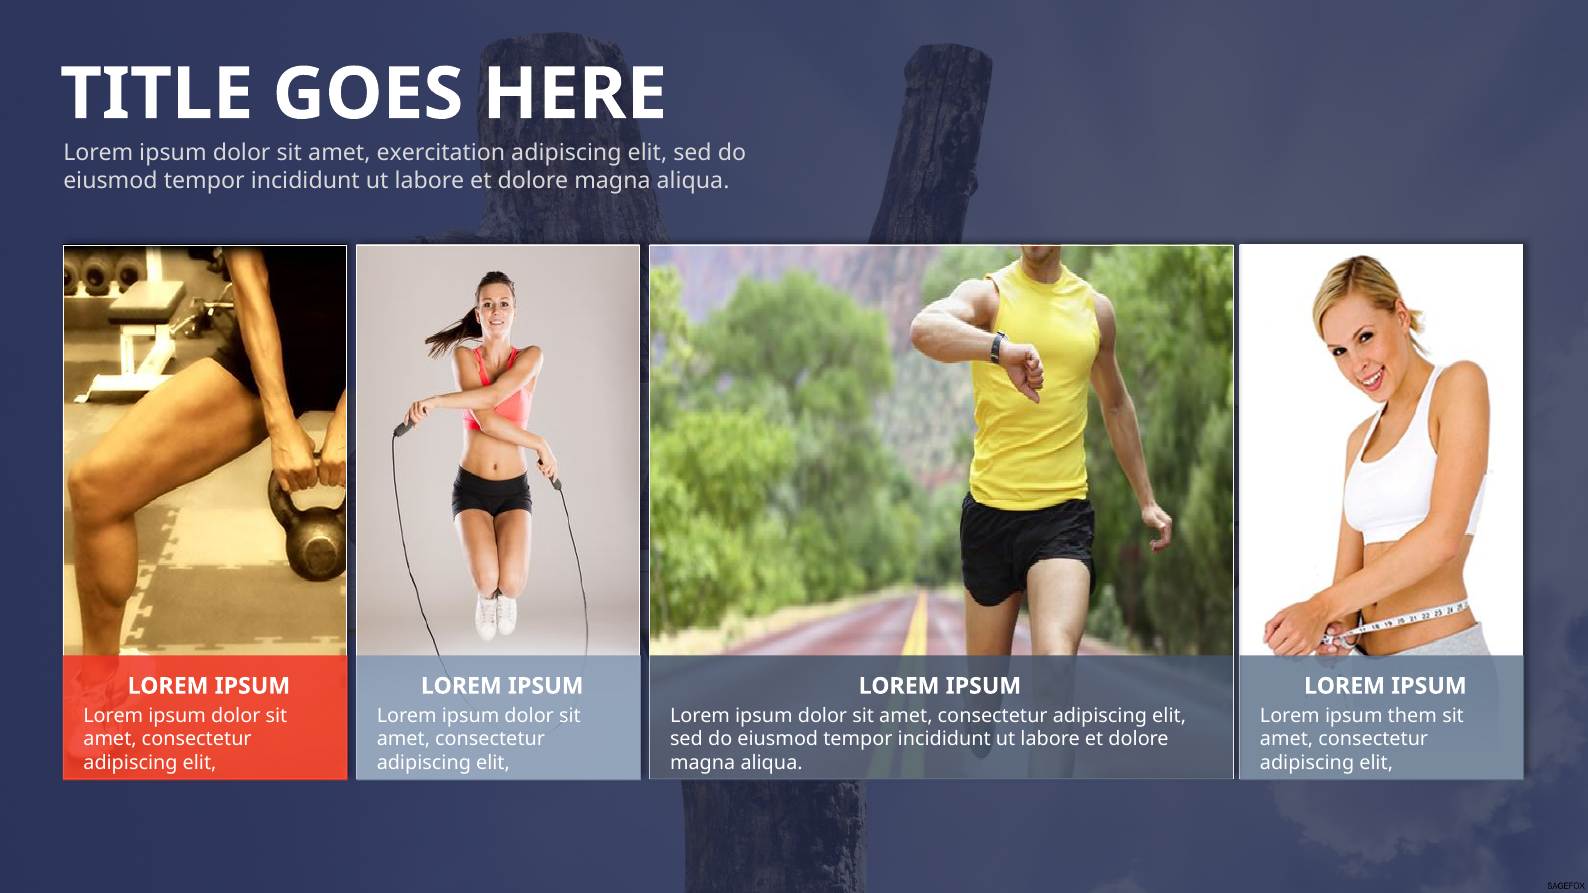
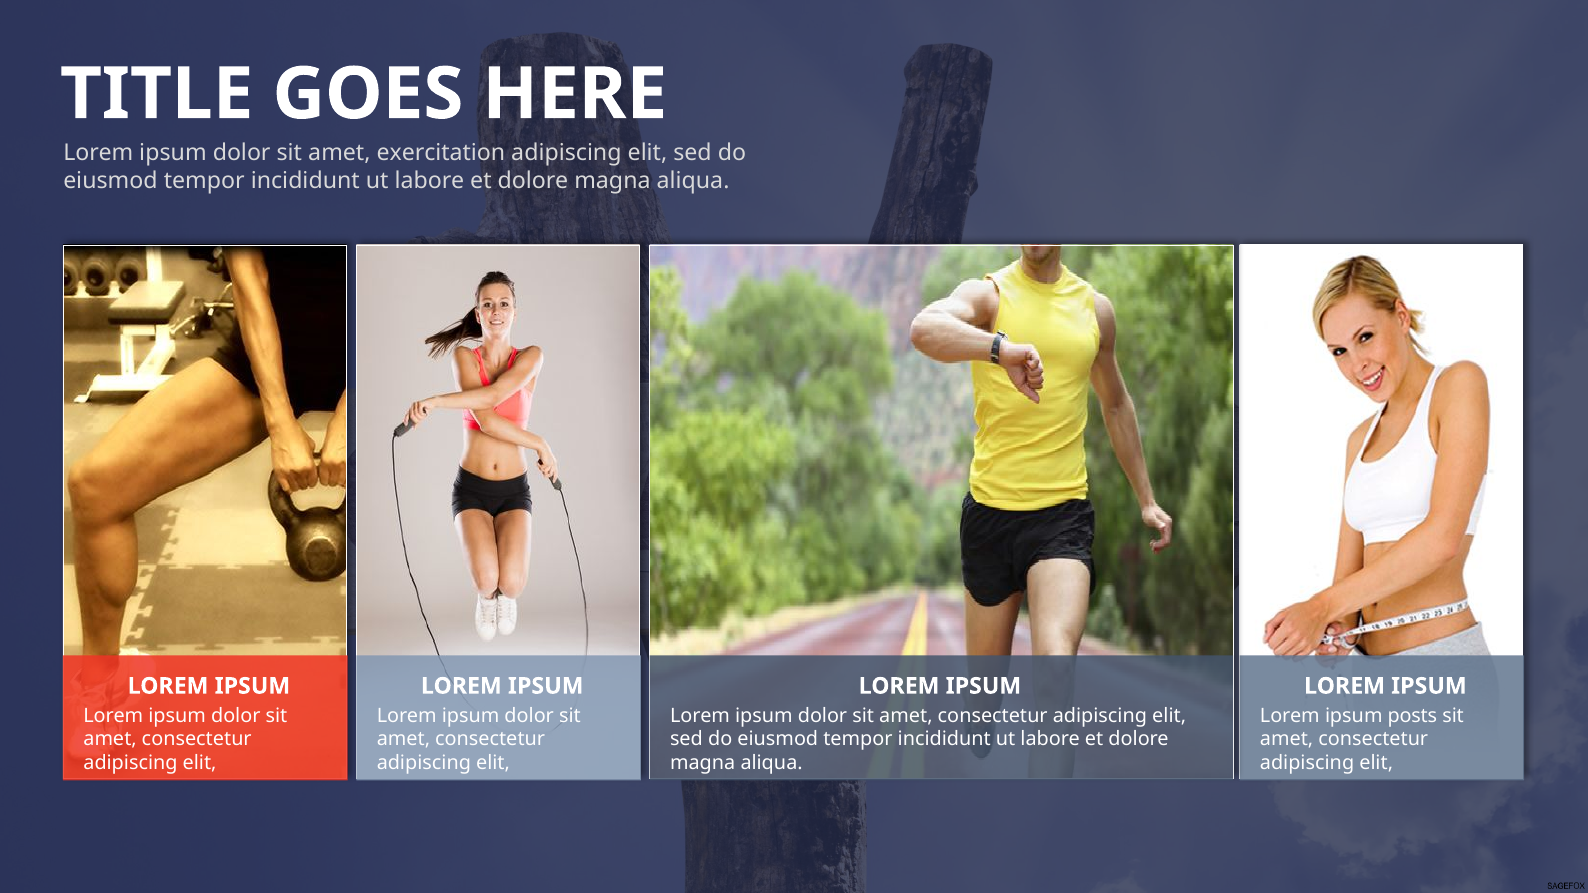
them: them -> posts
